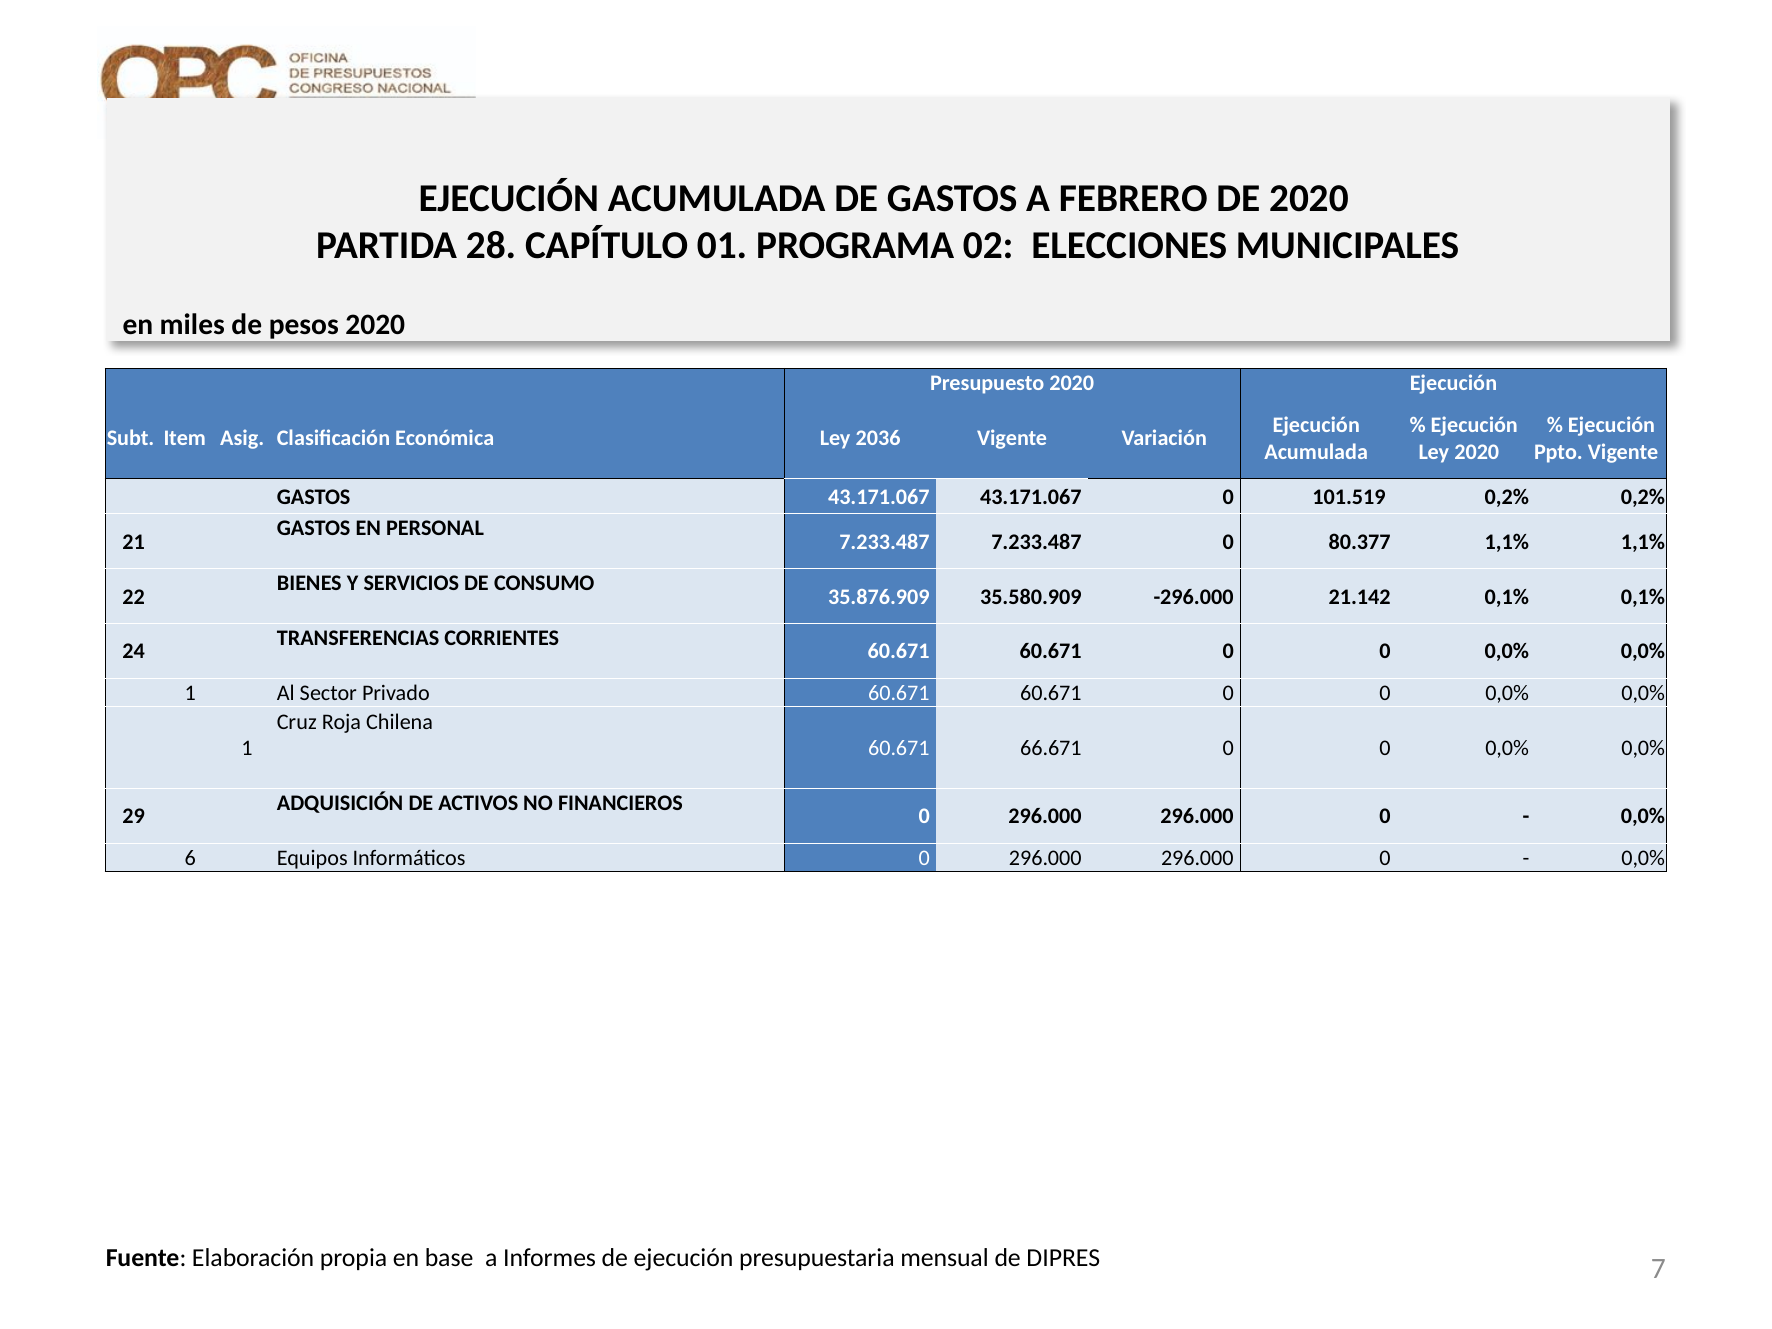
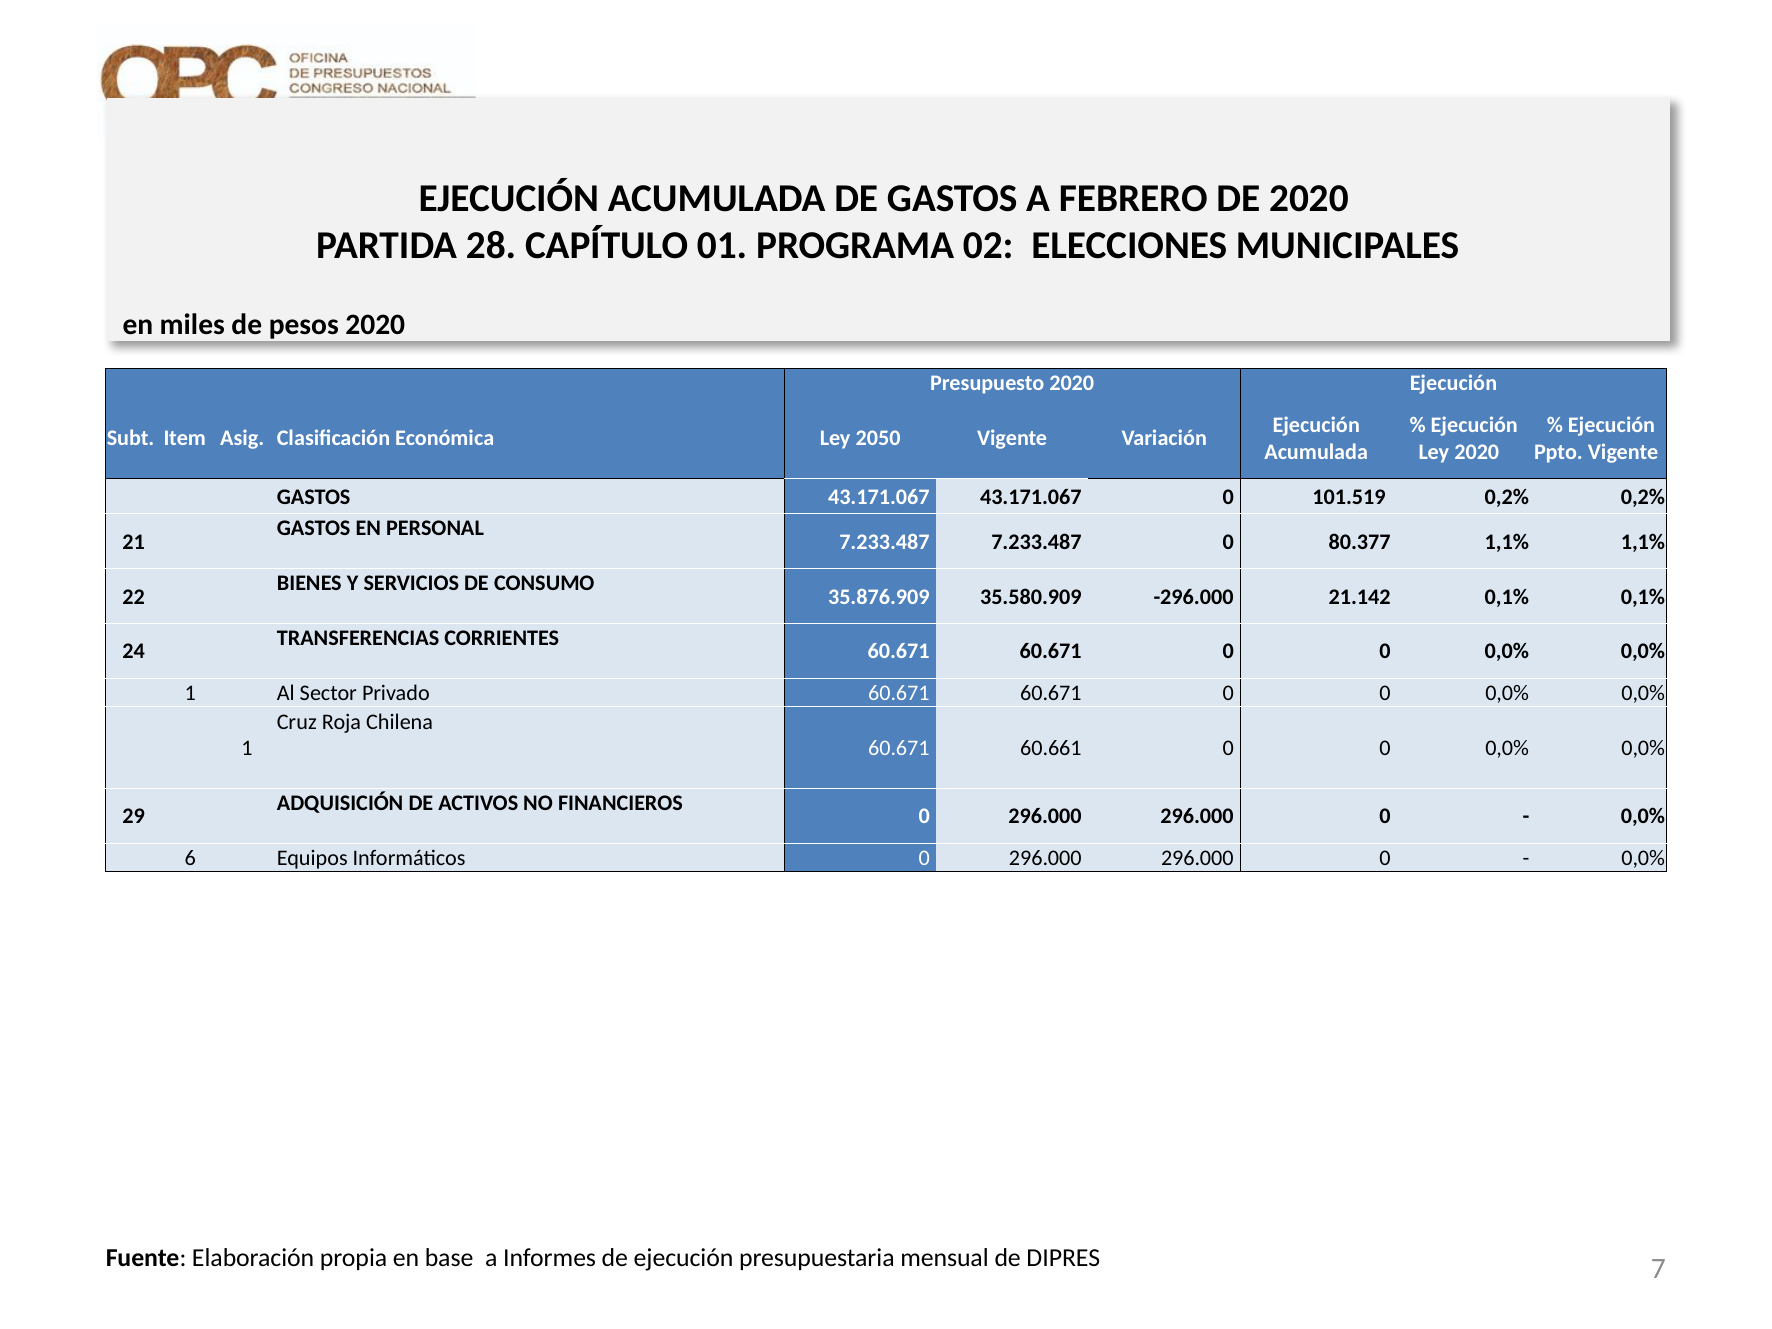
2036: 2036 -> 2050
66.671: 66.671 -> 60.661
